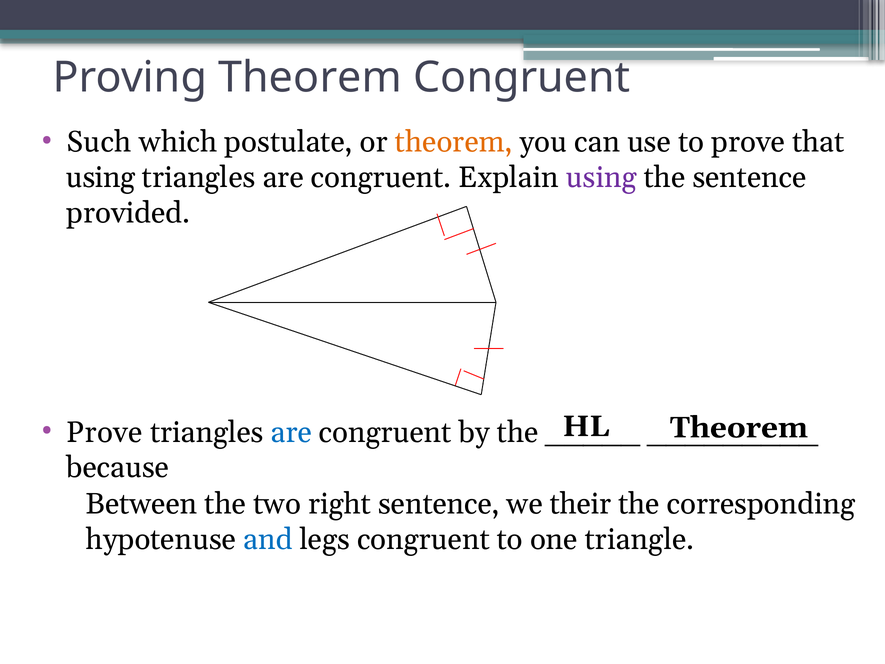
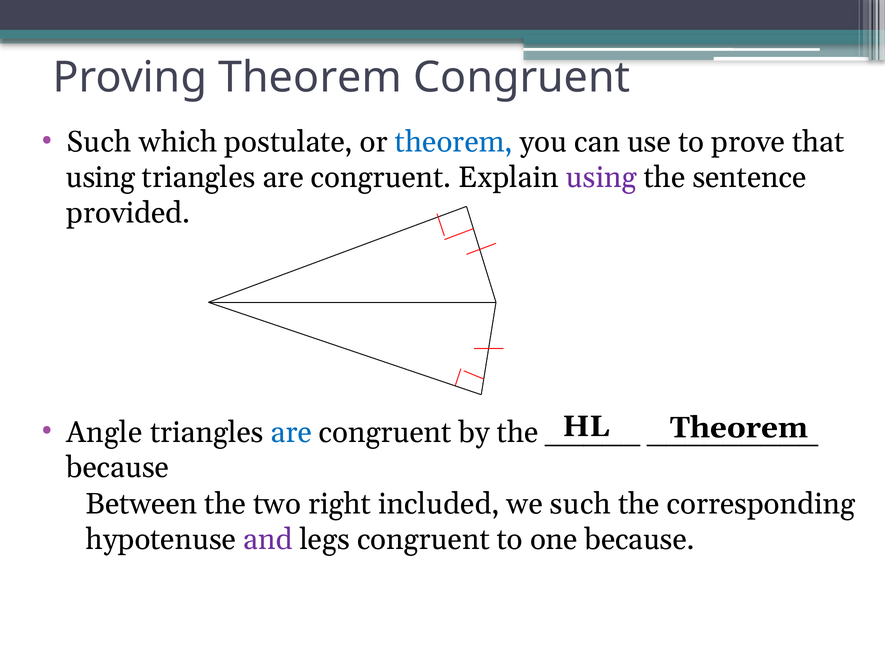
theorem at (454, 142) colour: orange -> blue
Prove at (104, 432): Prove -> Angle
right sentence: sentence -> included
we their: their -> such
and colour: blue -> purple
one triangle: triangle -> because
